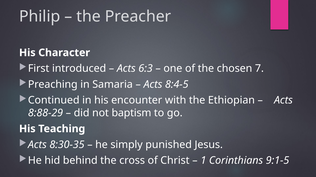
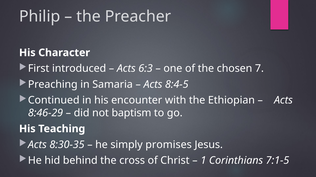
8:88-29: 8:88-29 -> 8:46-29
punished: punished -> promises
9:1-5: 9:1-5 -> 7:1-5
